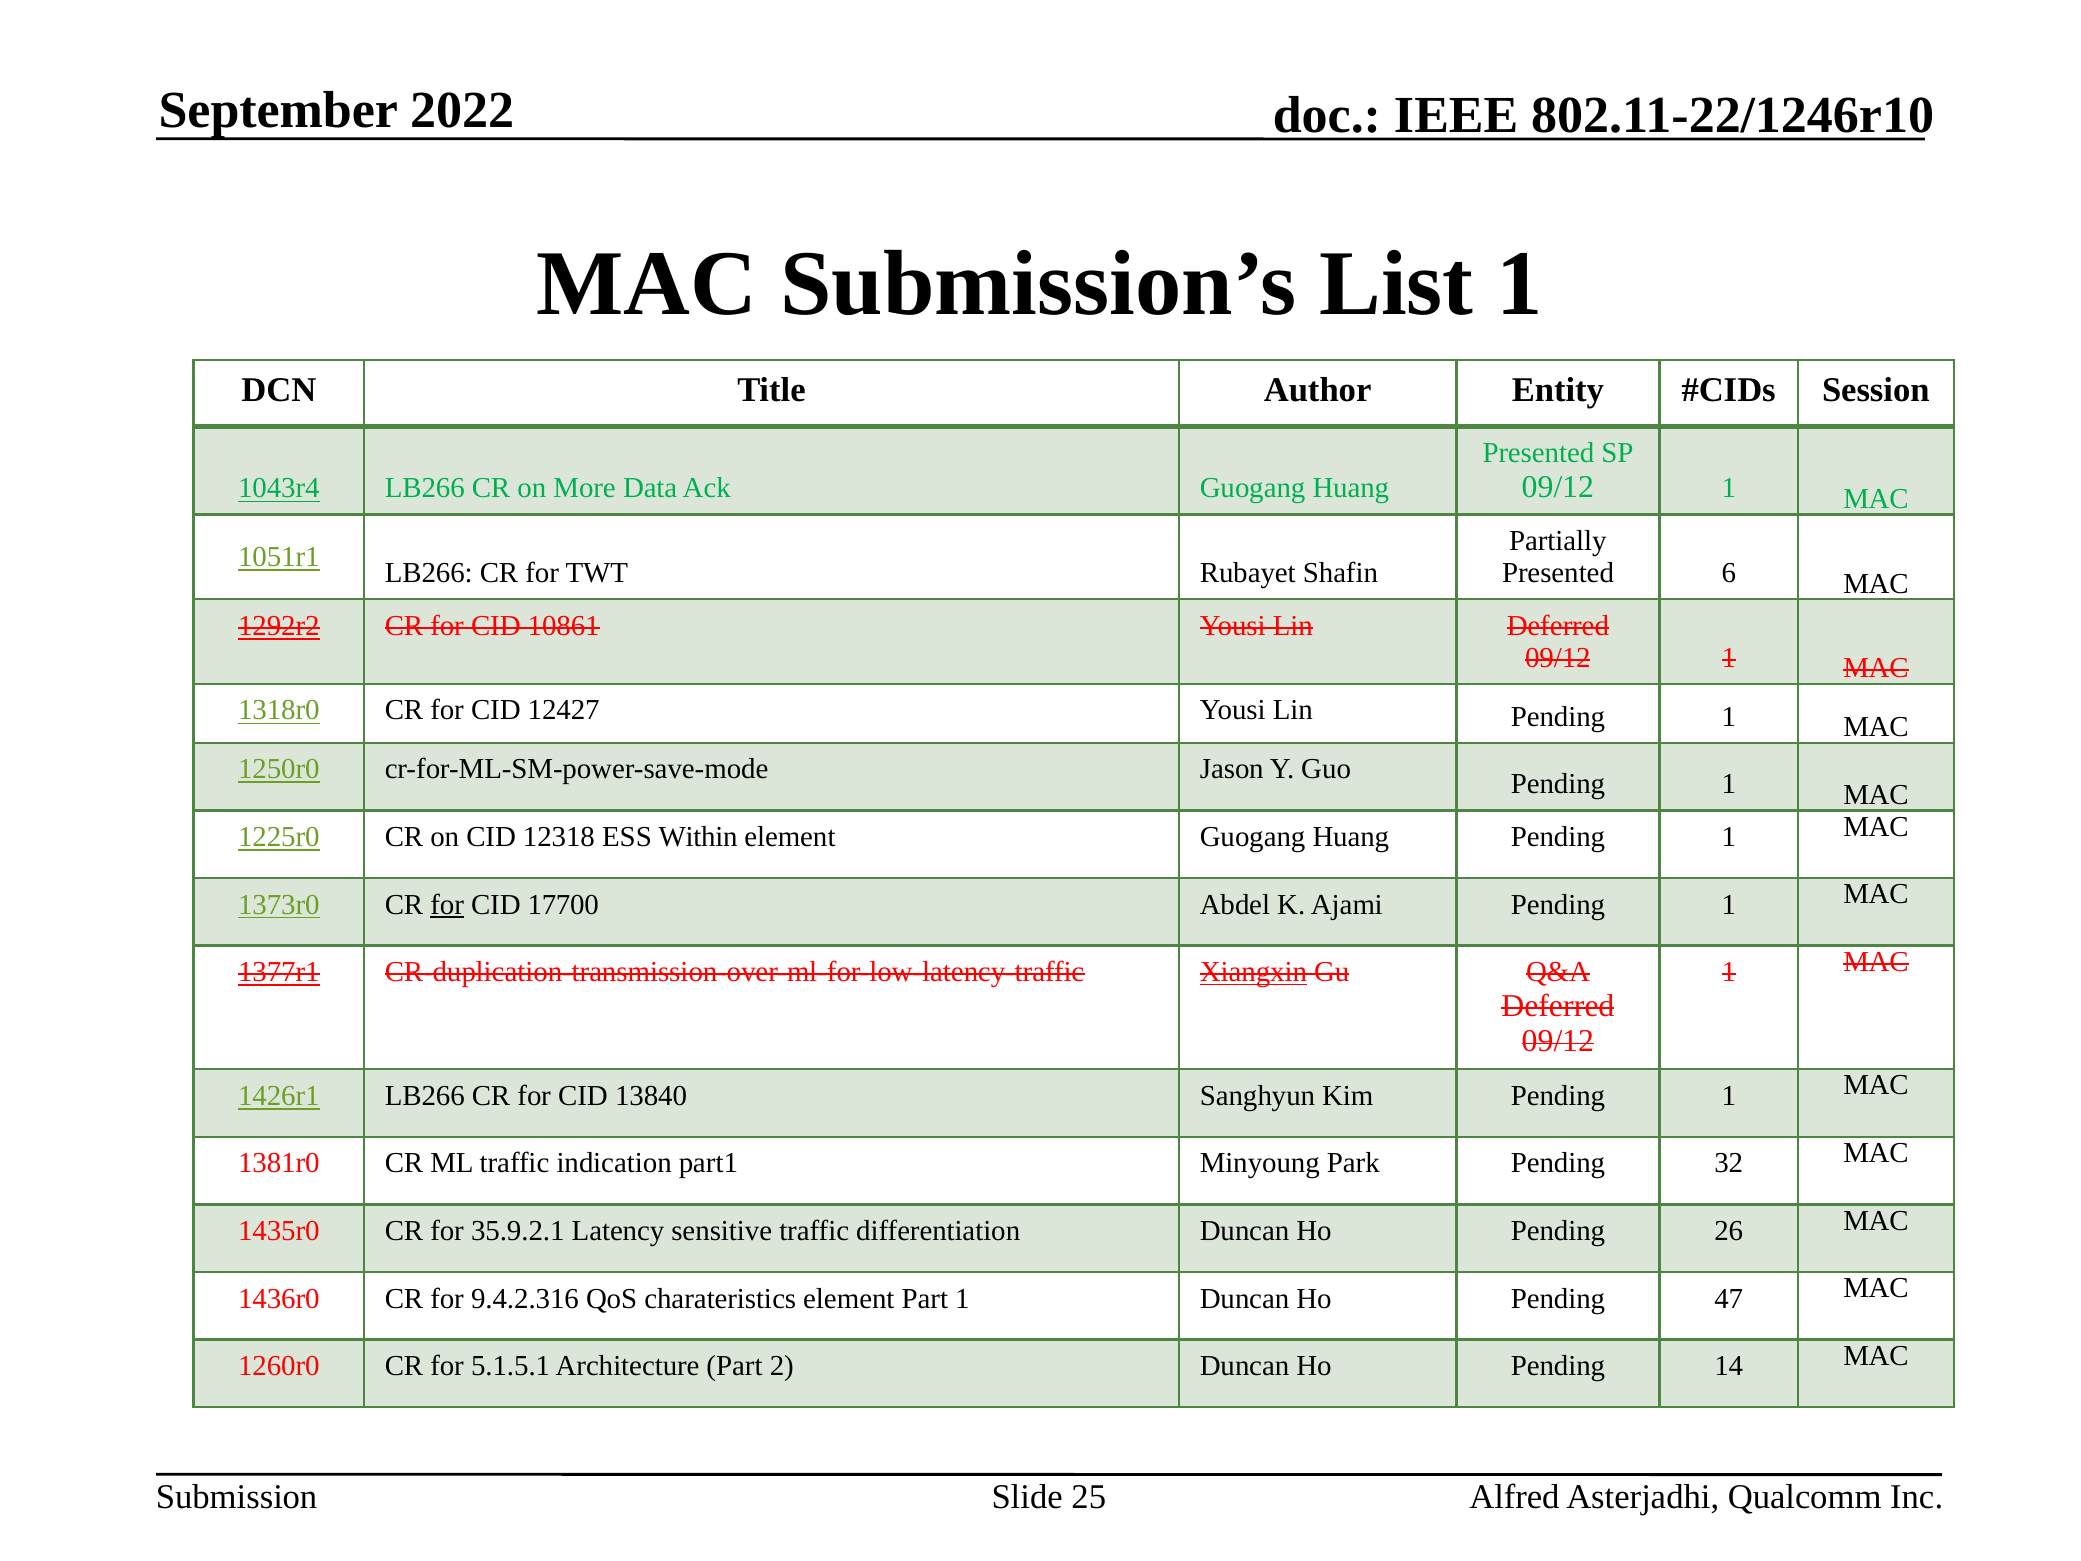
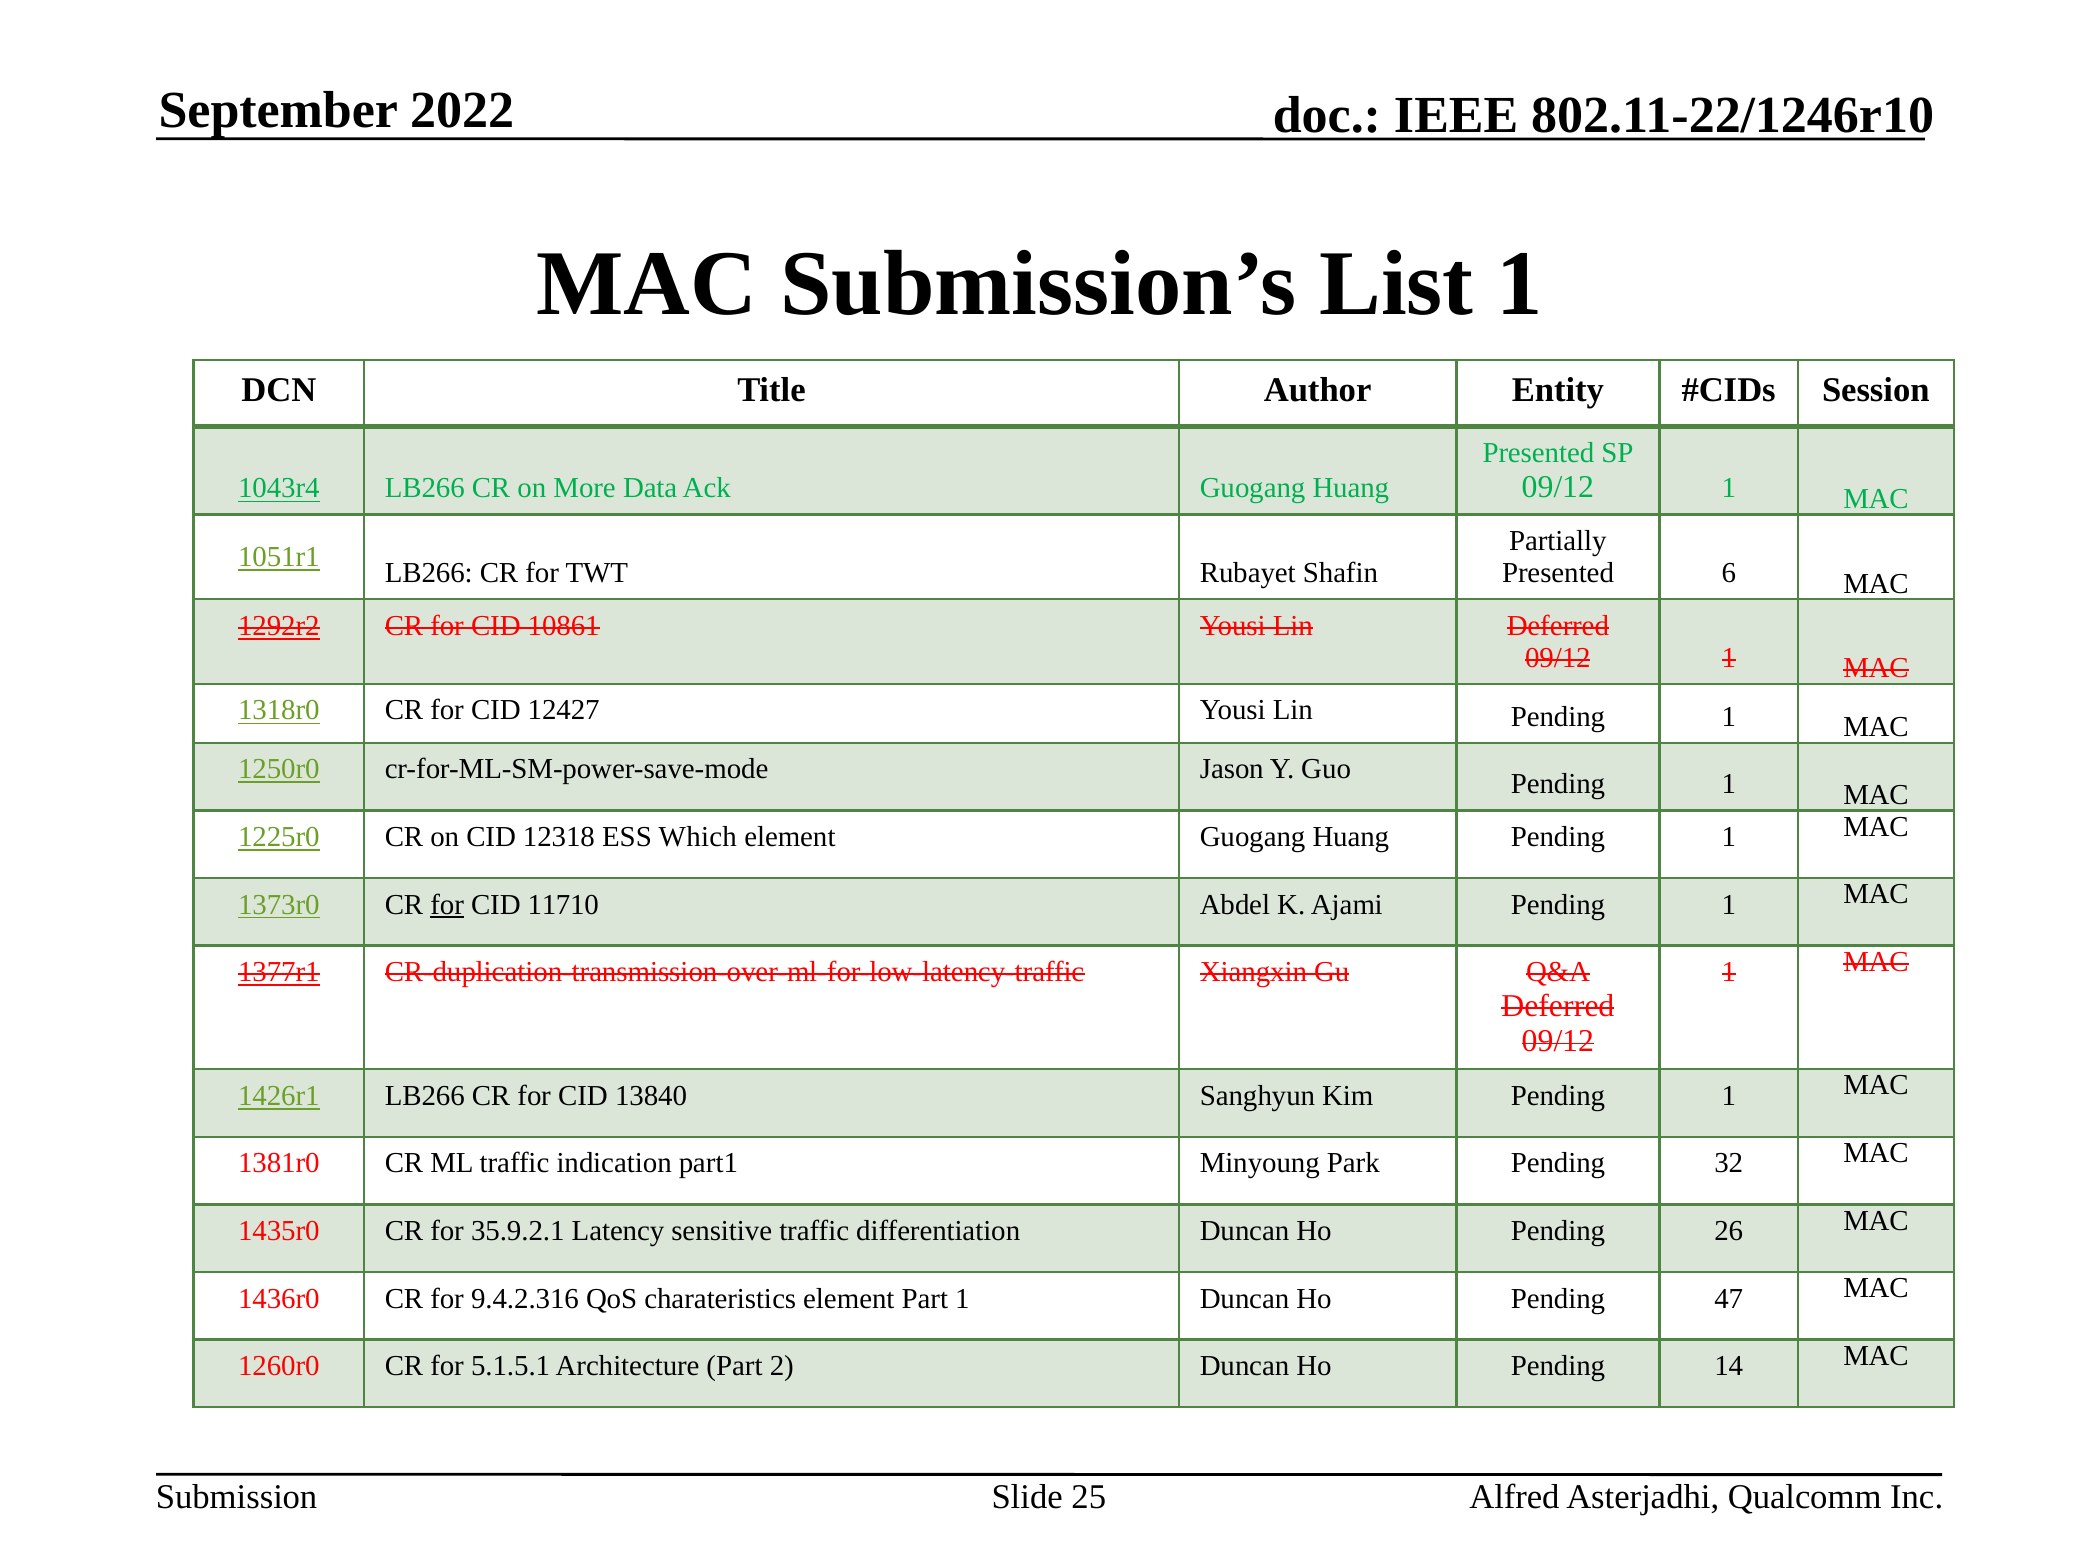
Within: Within -> Which
17700: 17700 -> 11710
Xiangxin underline: present -> none
